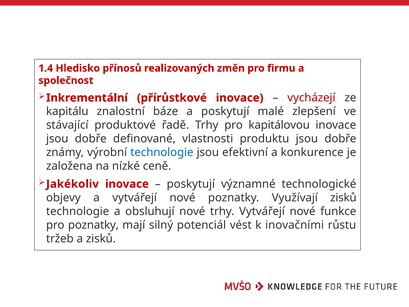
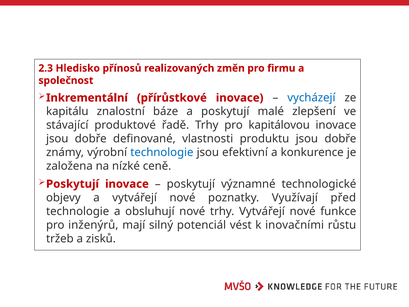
1.4: 1.4 -> 2.3
vycházejí colour: red -> blue
Jakékoliv at (72, 184): Jakékoliv -> Poskytují
Využívají zisků: zisků -> před
pro poznatky: poznatky -> inženýrů
